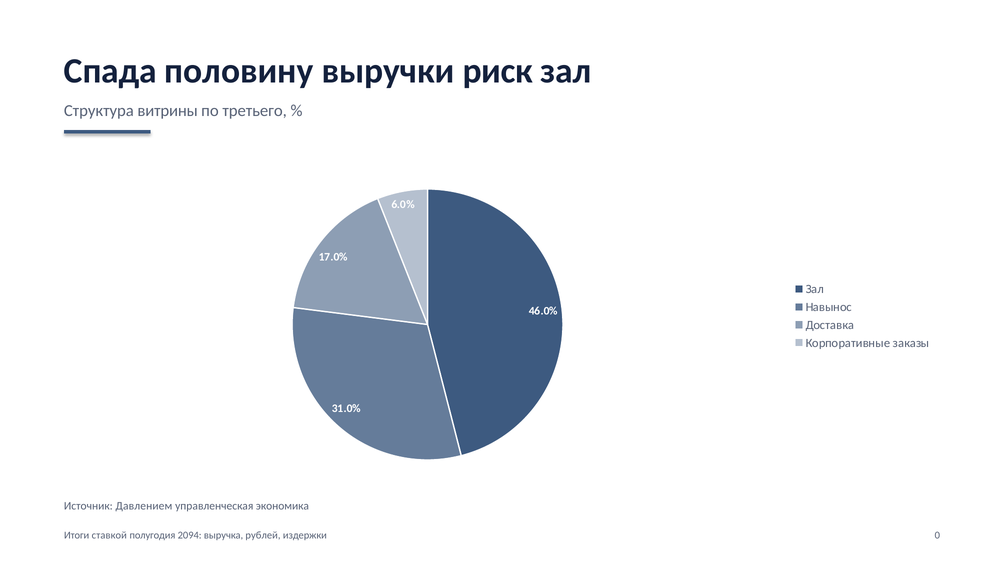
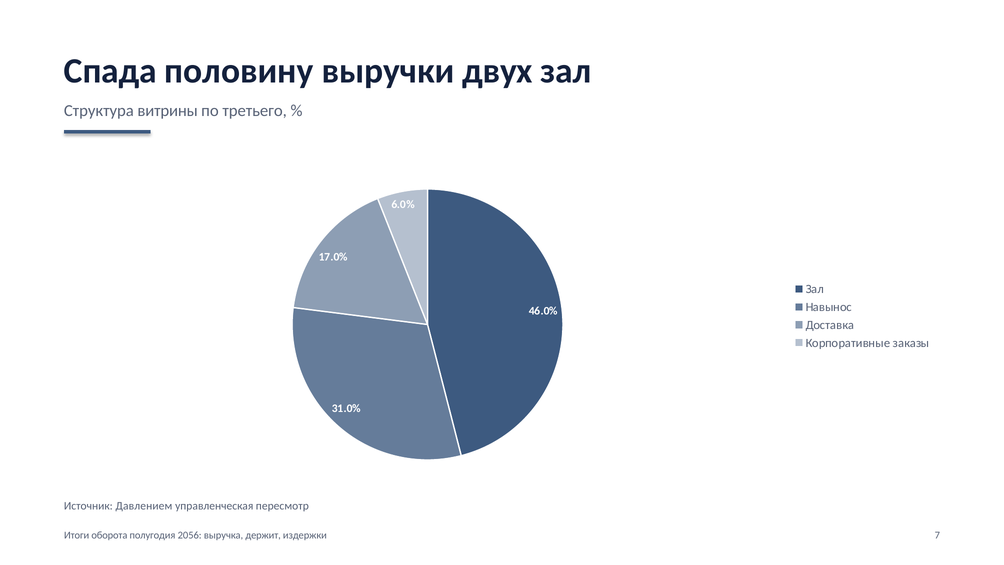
риск: риск -> двух
экономика: экономика -> пересмотр
ставкой: ставкой -> оборота
2094: 2094 -> 2056
рублей: рублей -> держит
0: 0 -> 7
